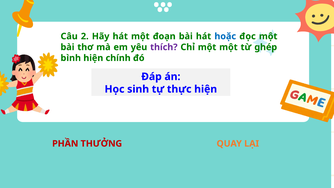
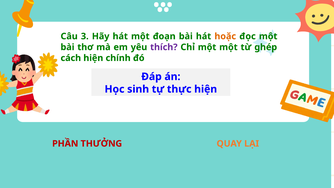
2: 2 -> 3
hoặc colour: blue -> orange
bình: bình -> cách
